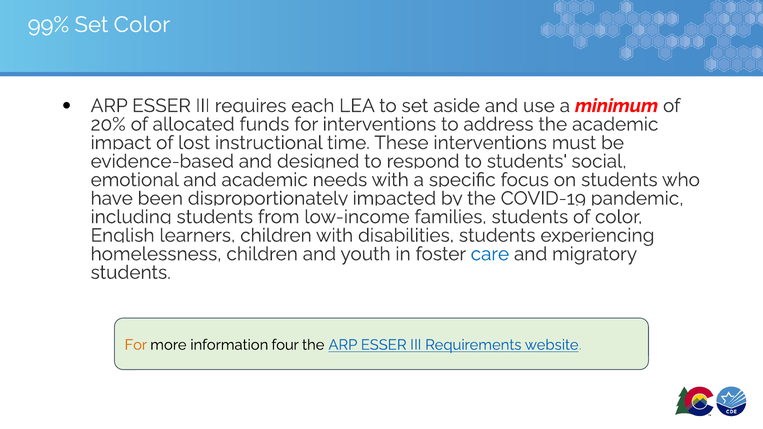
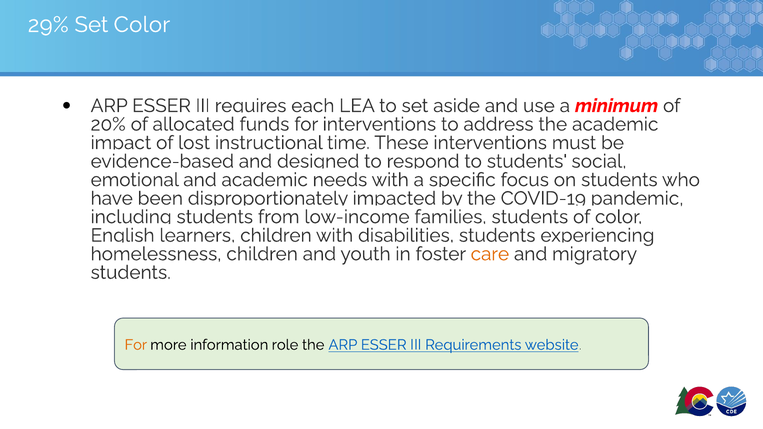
99%: 99% -> 29%
care colour: blue -> orange
four: four -> role
